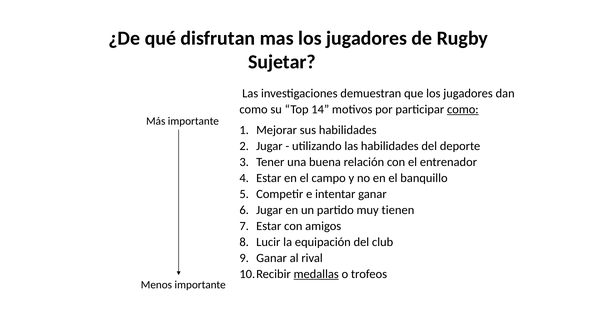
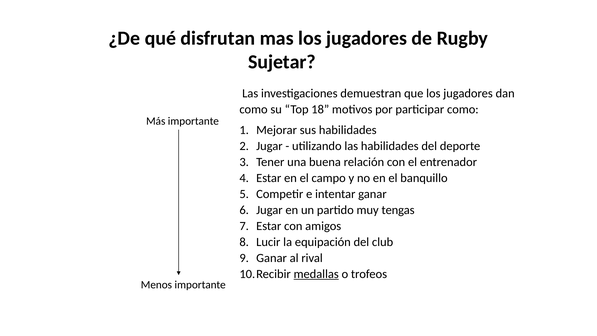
14: 14 -> 18
como at (463, 109) underline: present -> none
tienen: tienen -> tengas
